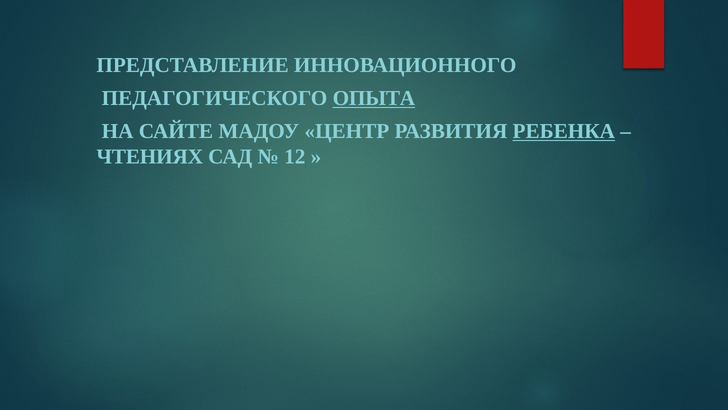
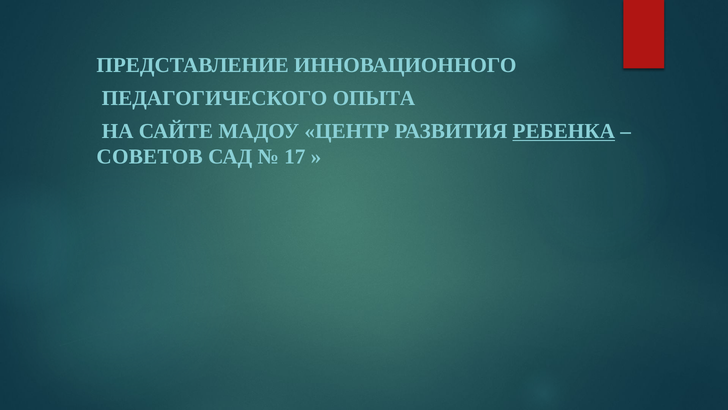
ОПЫТА underline: present -> none
ЧТЕНИЯХ: ЧТЕНИЯХ -> СОВЕТОВ
12: 12 -> 17
